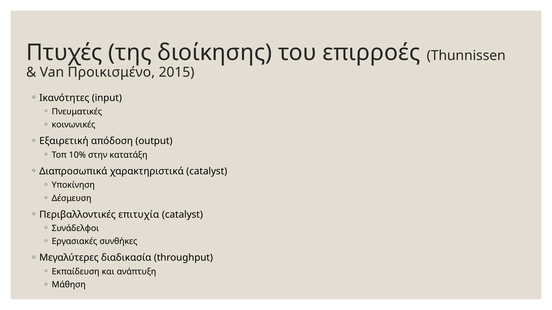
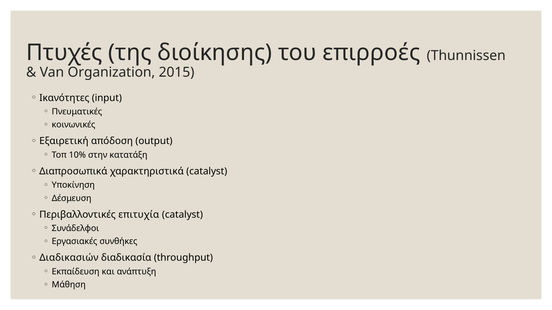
Προικισμένο: Προικισμένο -> Organization
Μεγαλύτερες: Μεγαλύτερες -> Διαδικασιών
